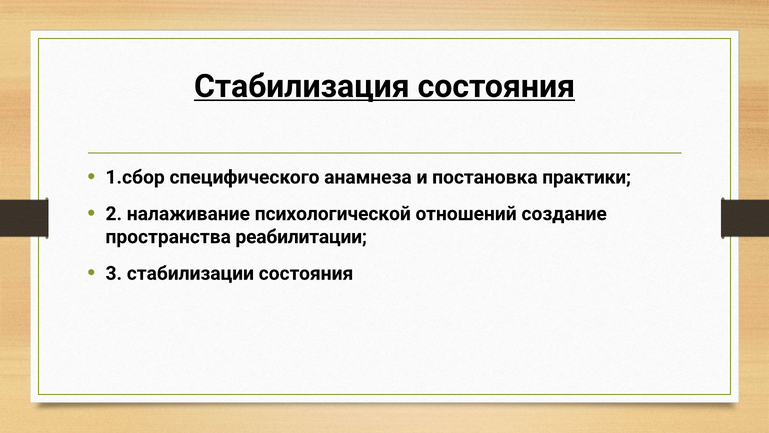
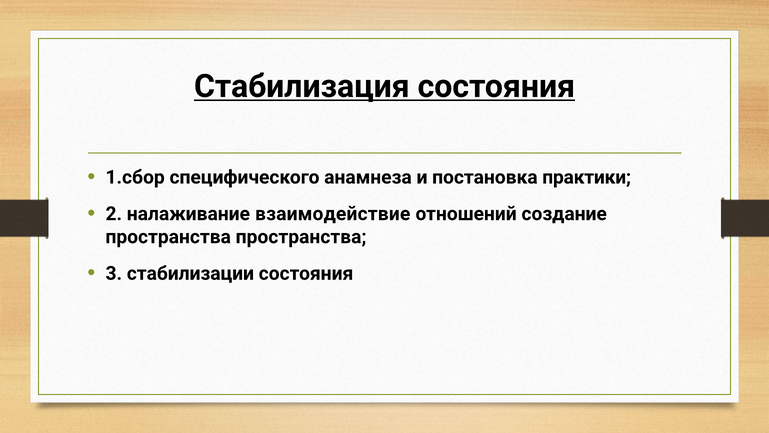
психологической: психологической -> взаимодействие
пространства реабилитации: реабилитации -> пространства
